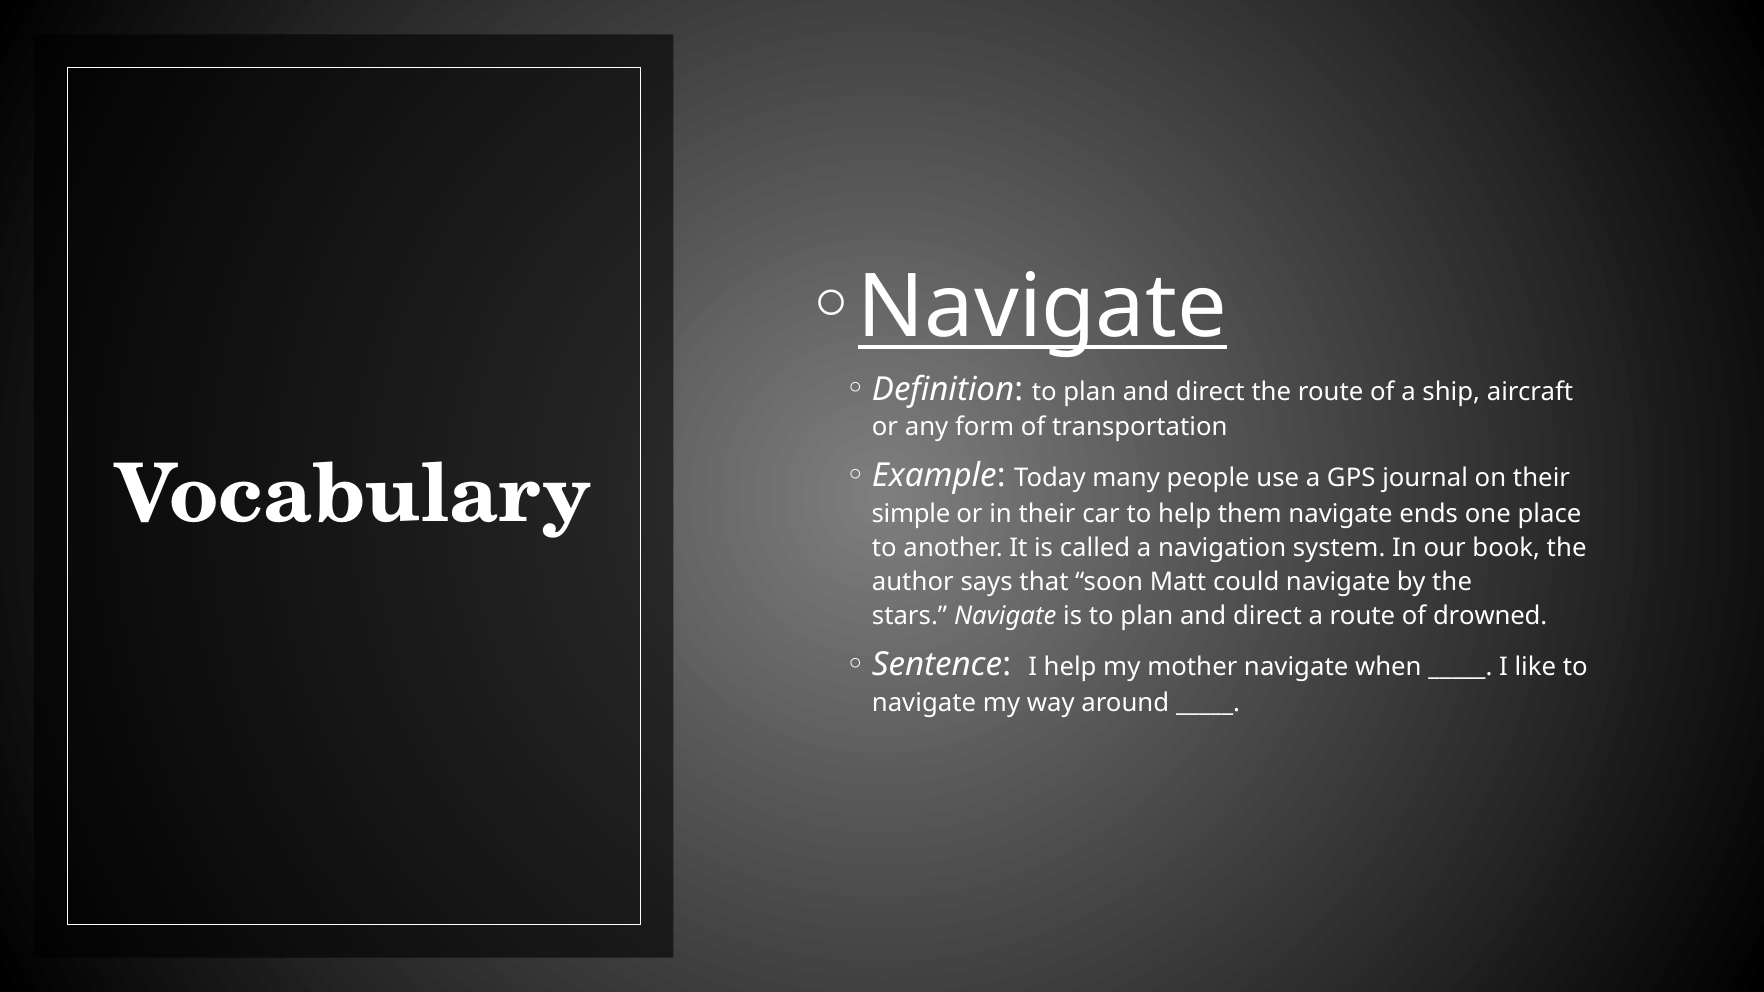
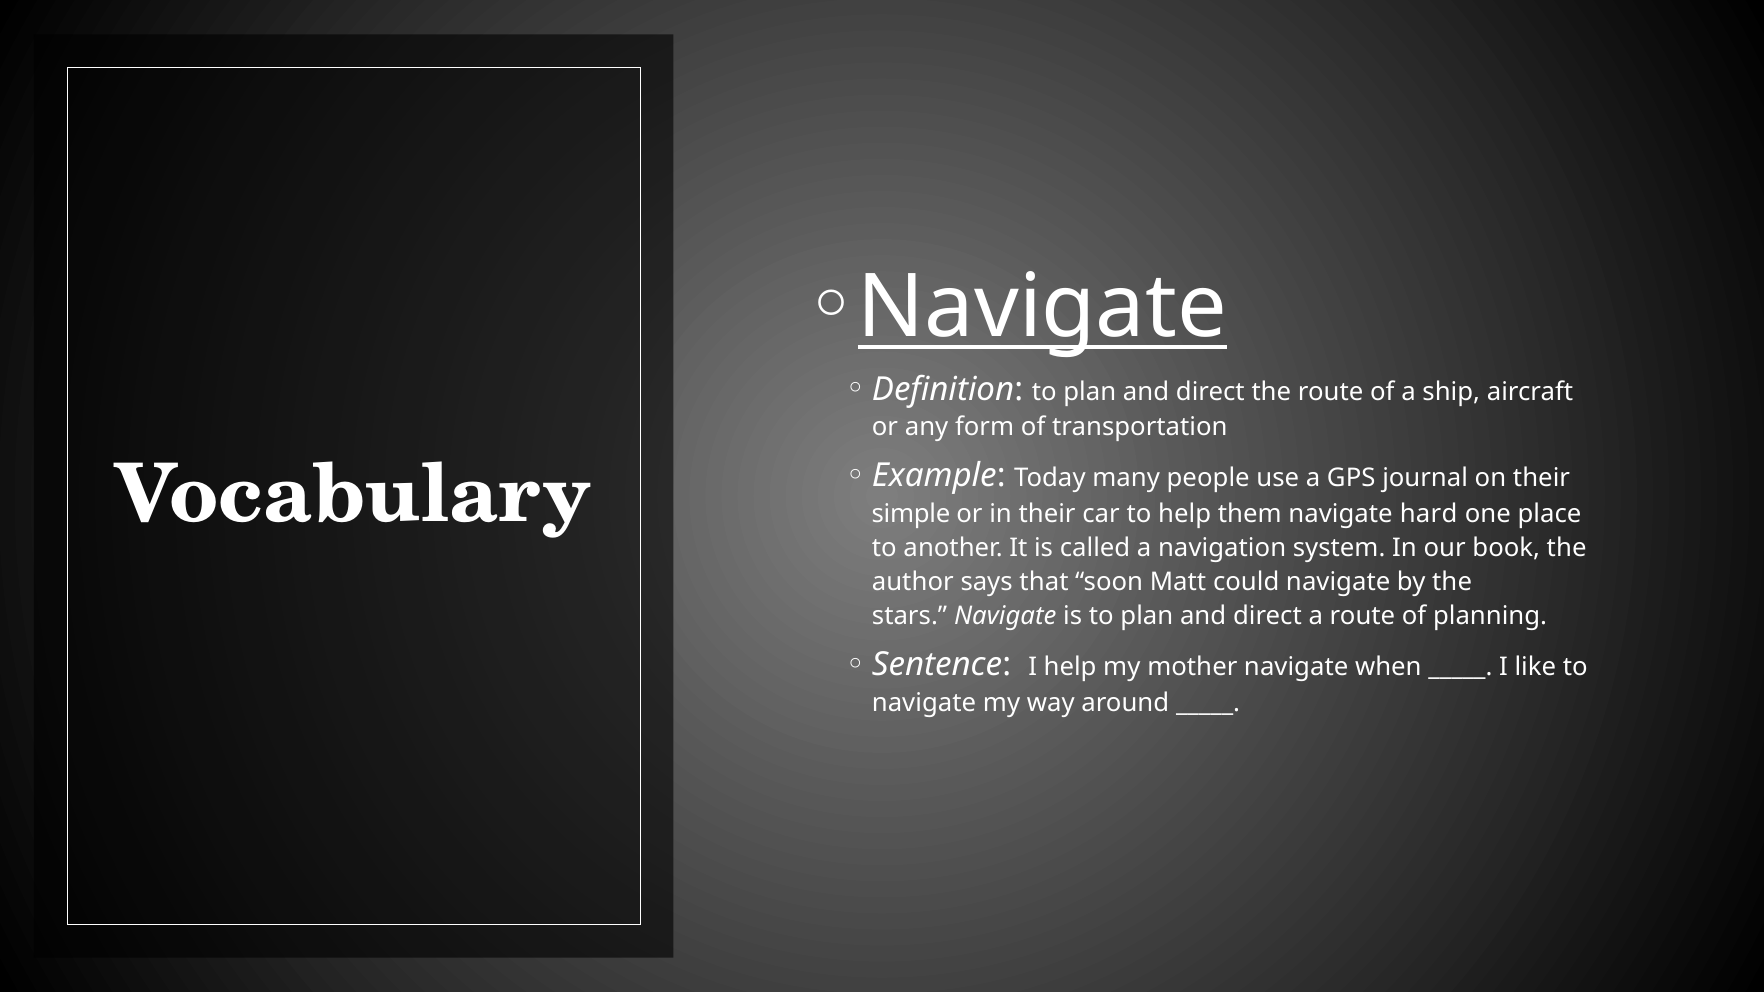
ends: ends -> hard
drowned: drowned -> planning
